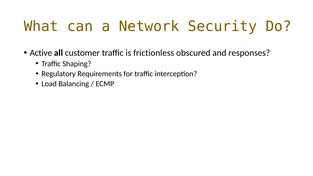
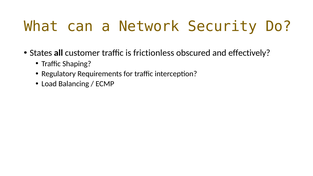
Active: Active -> States
responses: responses -> effectively
